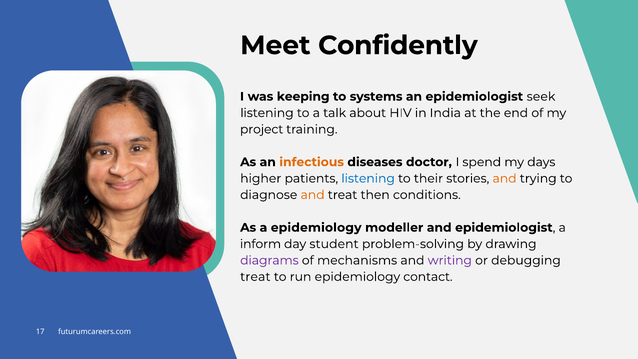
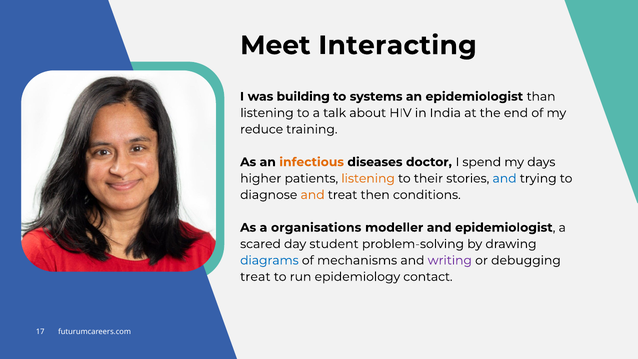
Confidently: Confidently -> Interacting
keeping: keeping -> building
seek: seek -> than
project: project -> reduce
listening at (368, 178) colour: blue -> orange
and at (505, 178) colour: orange -> blue
a epidemiology: epidemiology -> organisations
inform: inform -> scared
diagrams colour: purple -> blue
